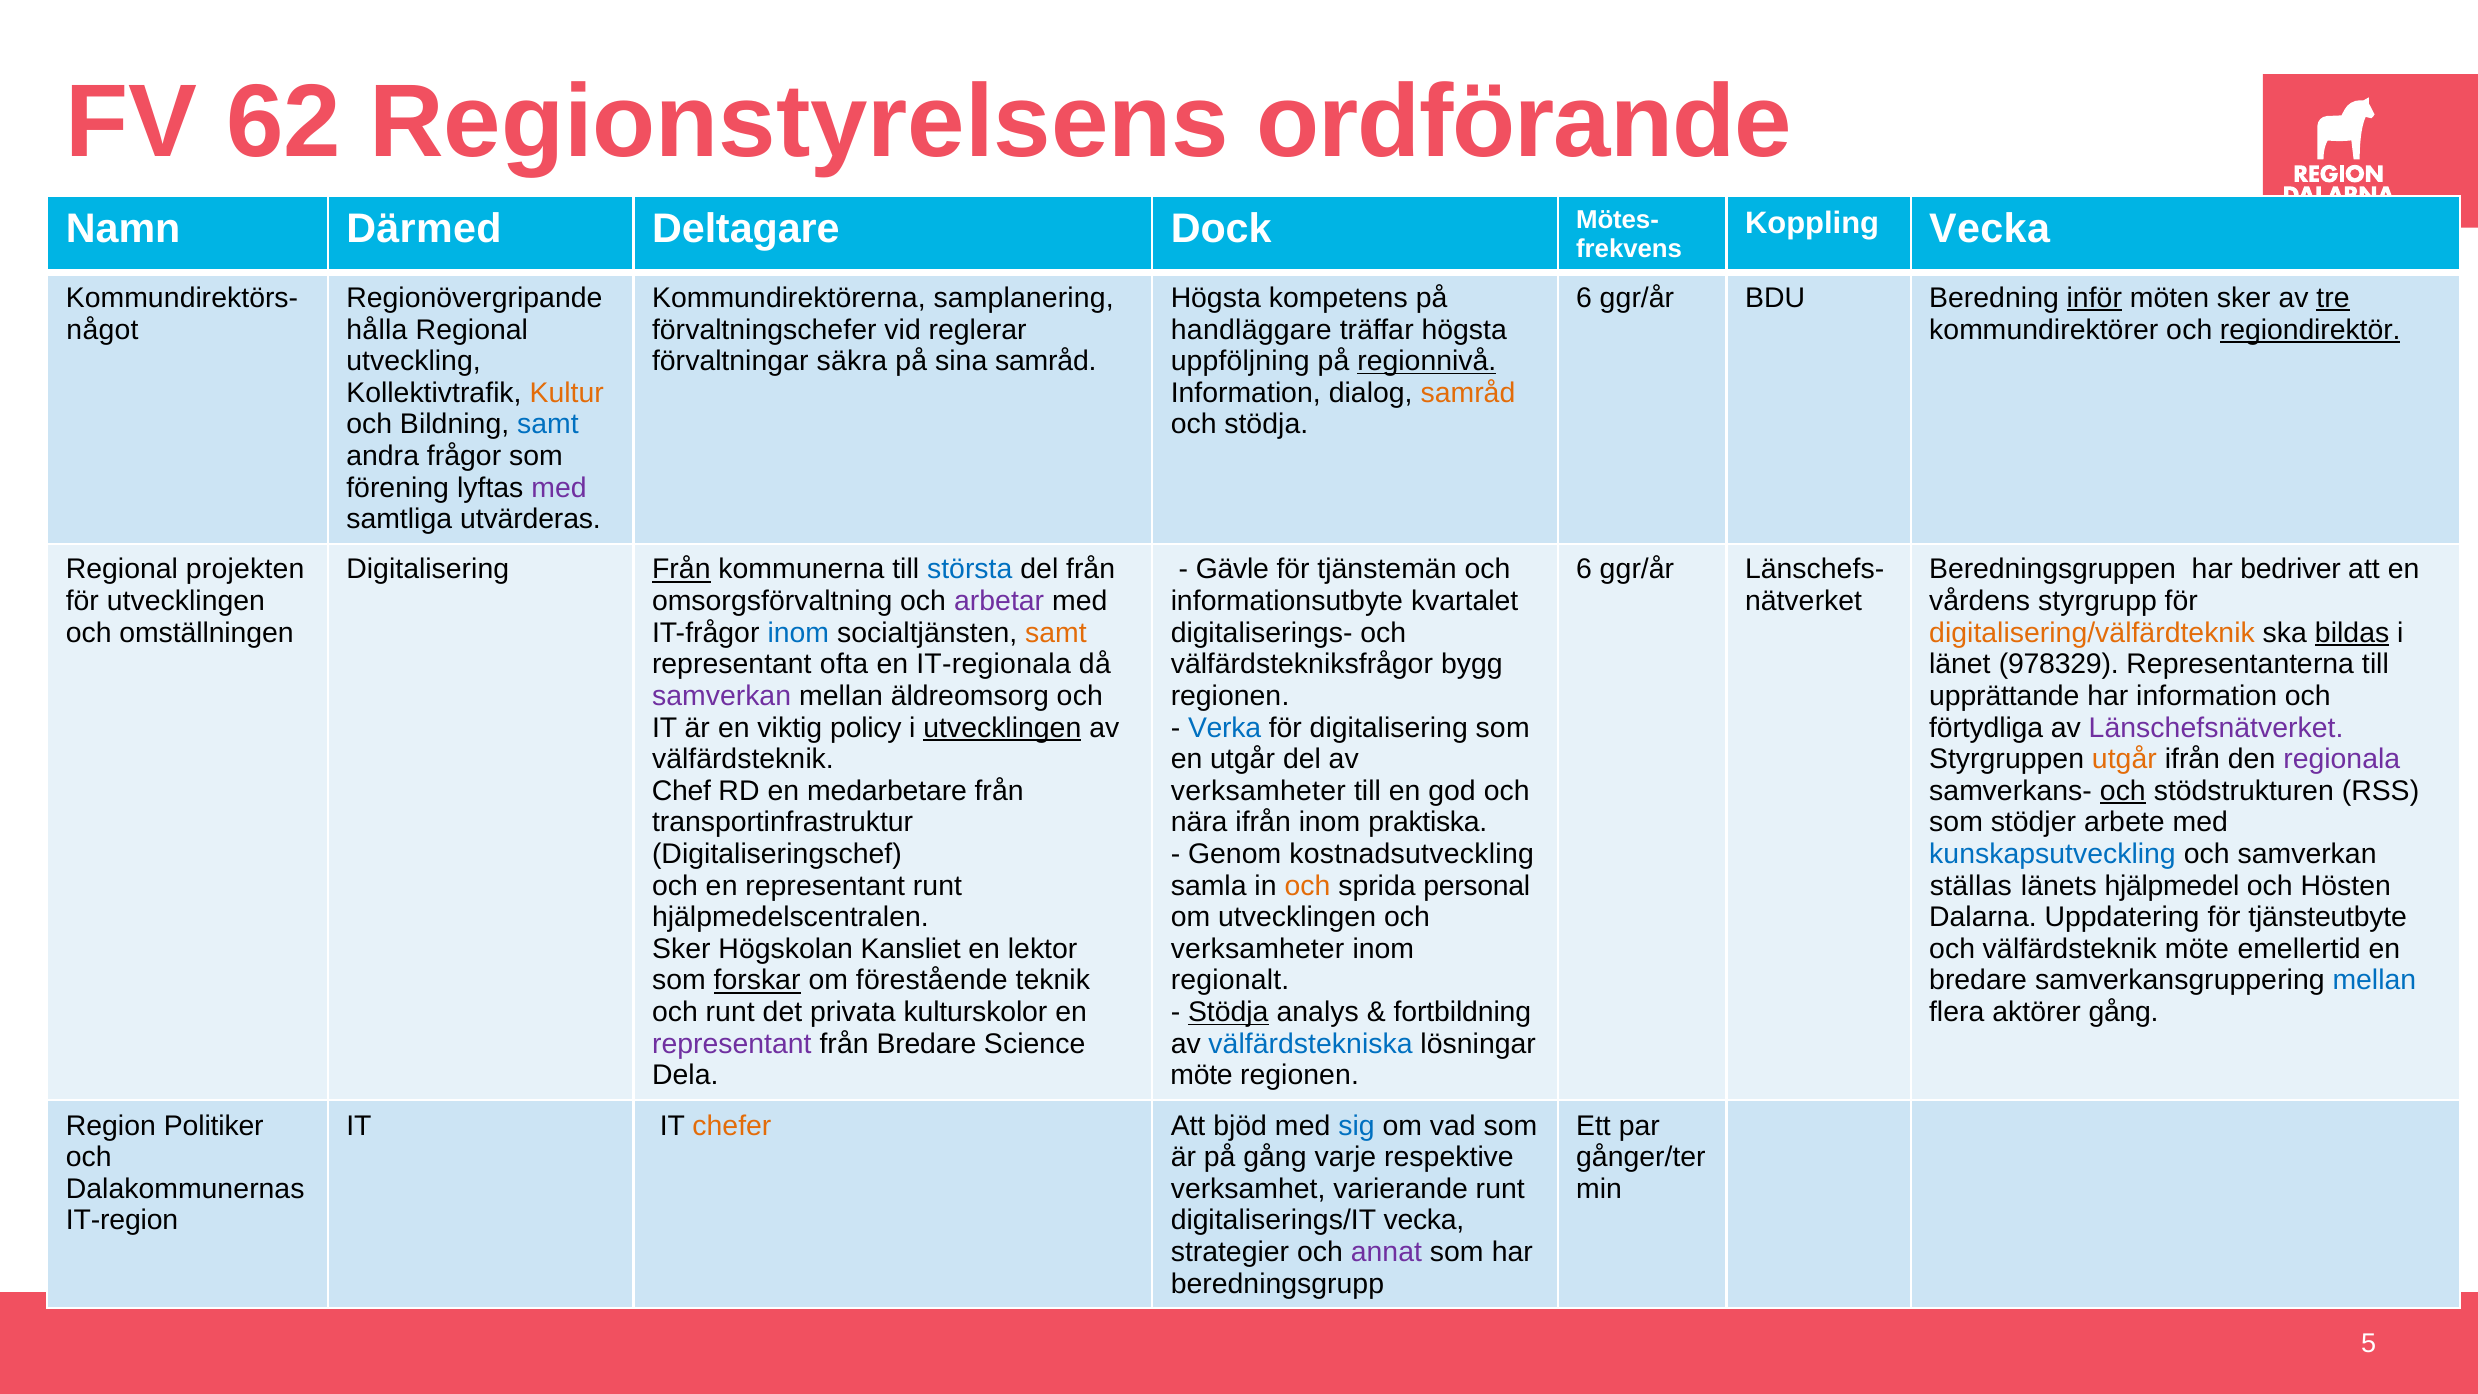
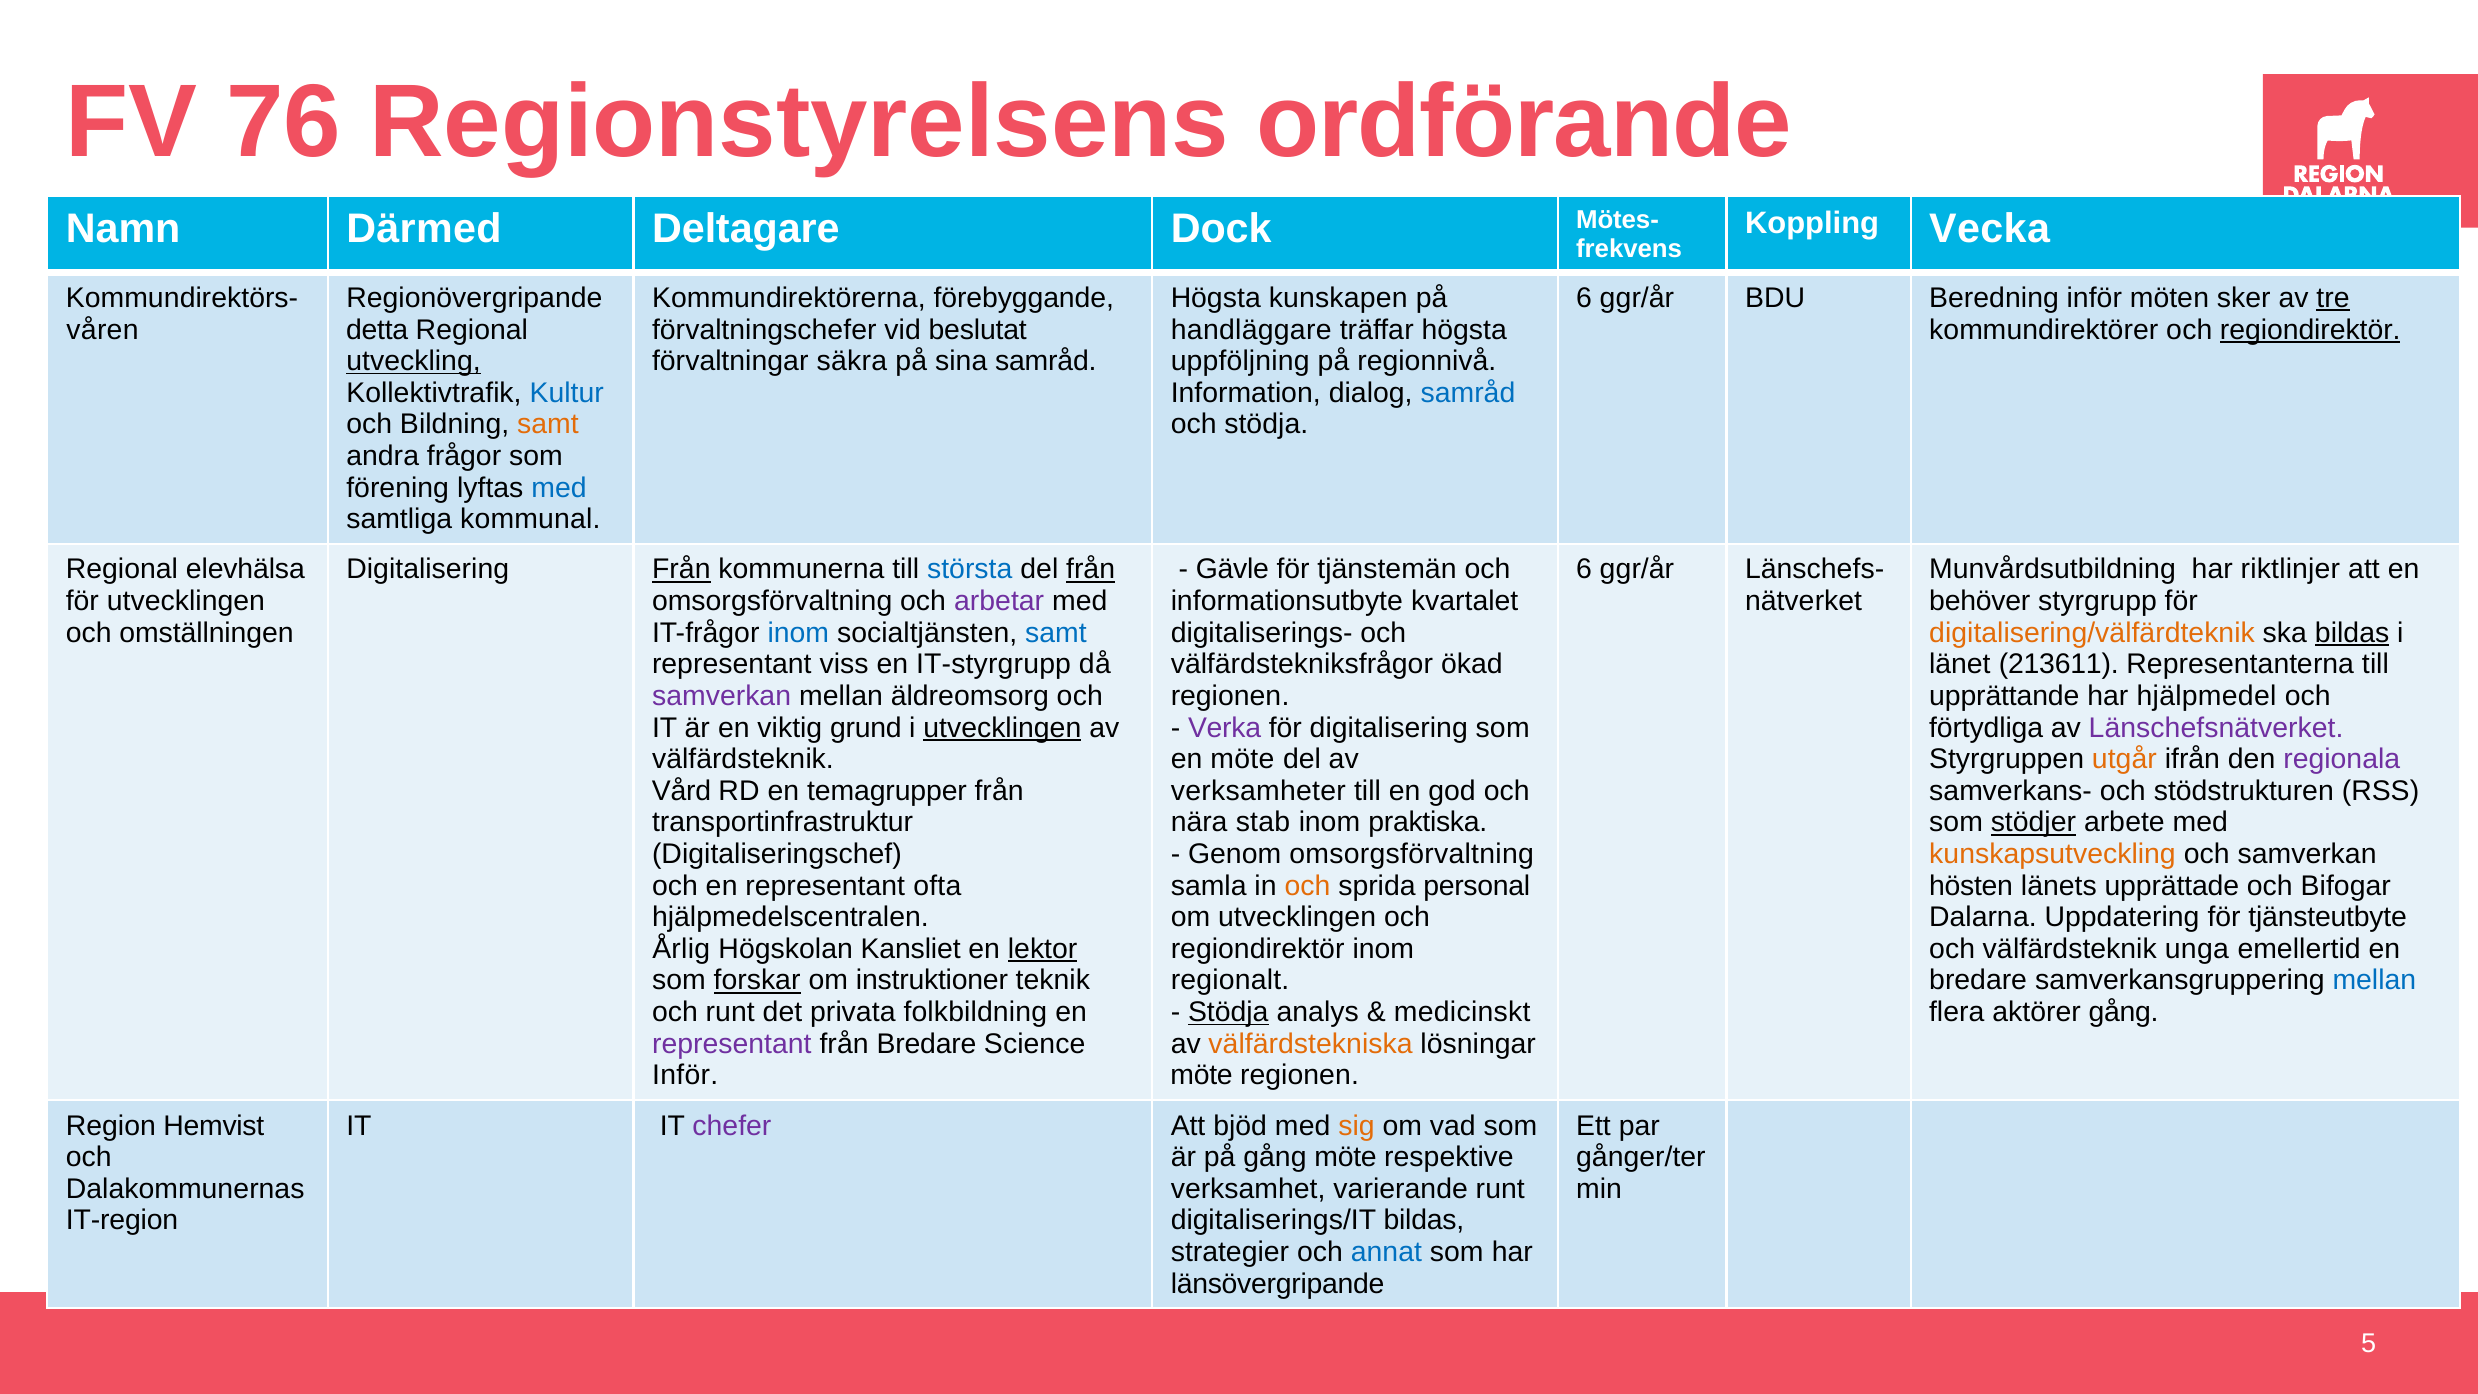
62: 62 -> 76
samplanering: samplanering -> förebyggande
kompetens: kompetens -> kunskapen
inför at (2094, 298) underline: present -> none
något: något -> våren
hålla: hålla -> detta
reglerar: reglerar -> beslutat
utveckling underline: none -> present
regionnivå underline: present -> none
Kultur colour: orange -> blue
samråd at (1468, 393) colour: orange -> blue
samt at (548, 424) colour: blue -> orange
med at (559, 488) colour: purple -> blue
utvärderas: utvärderas -> kommunal
projekten: projekten -> elevhälsa
från at (1091, 570) underline: none -> present
Beredningsgruppen: Beredningsgruppen -> Munvårdsutbildning
bedriver: bedriver -> riktlinjer
vårdens: vårdens -> behöver
samt at (1056, 633) colour: orange -> blue
ofta: ofta -> viss
IT-regionala: IT-regionala -> IT-styrgrupp
bygg: bygg -> ökad
978329: 978329 -> 213611
har information: information -> hjälpmedel
policy: policy -> grund
Verka colour: blue -> purple
en utgår: utgår -> möte
Chef: Chef -> Vård
medarbetare: medarbetare -> temagrupper
och at (2123, 791) underline: present -> none
nära ifrån: ifrån -> stab
stödjer underline: none -> present
Genom kostnadsutveckling: kostnadsutveckling -> omsorgsförvaltning
kunskapsutveckling colour: blue -> orange
representant runt: runt -> ofta
ställas: ställas -> hösten
hjälpmedel: hjälpmedel -> upprättade
Hösten: Hösten -> Bifogar
Sker at (681, 949): Sker -> Årlig
lektor underline: none -> present
verksamheter at (1258, 949): verksamheter -> regiondirektör
välfärdsteknik möte: möte -> unga
förestående: förestående -> instruktioner
kulturskolor: kulturskolor -> folkbildning
fortbildning: fortbildning -> medicinskt
välfärdstekniska colour: blue -> orange
Dela at (685, 1075): Dela -> Inför
Politiker: Politiker -> Hemvist
chefer colour: orange -> purple
sig colour: blue -> orange
gång varje: varje -> möte
digitaliserings/IT vecka: vecka -> bildas
annat colour: purple -> blue
beredningsgrupp: beredningsgrupp -> länsövergripande
